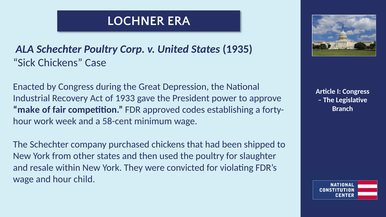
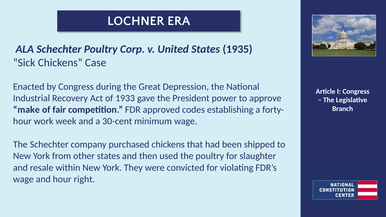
58-cent: 58-cent -> 30-cent
child: child -> right
